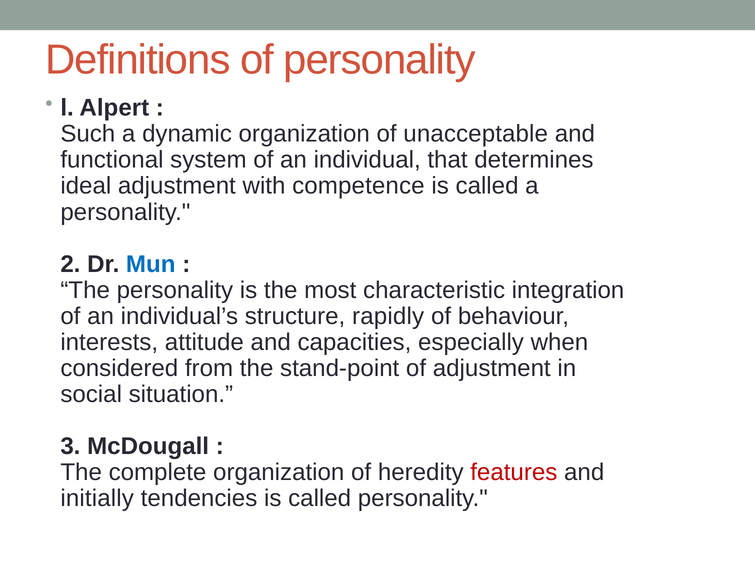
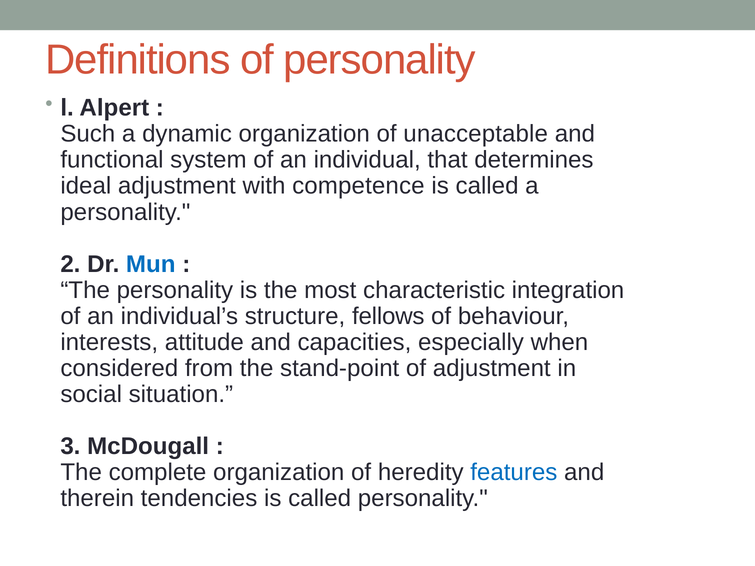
rapidly: rapidly -> fellows
features colour: red -> blue
initially: initially -> therein
